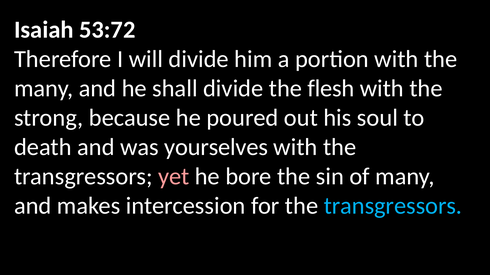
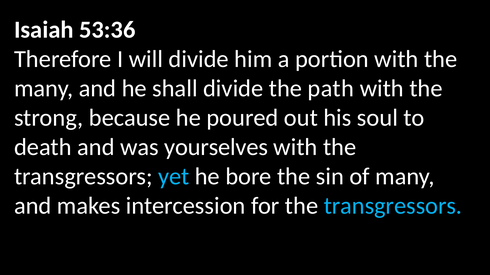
53:72: 53:72 -> 53:36
flesh: flesh -> path
yet colour: pink -> light blue
